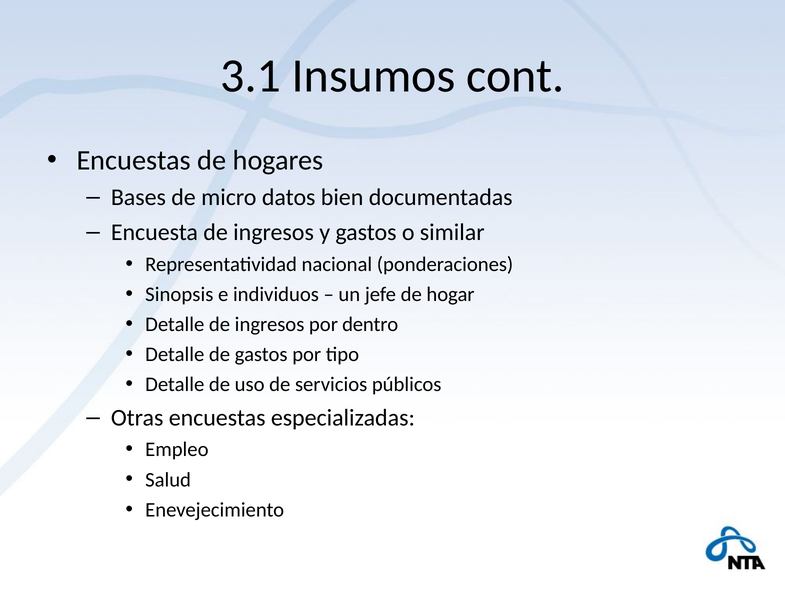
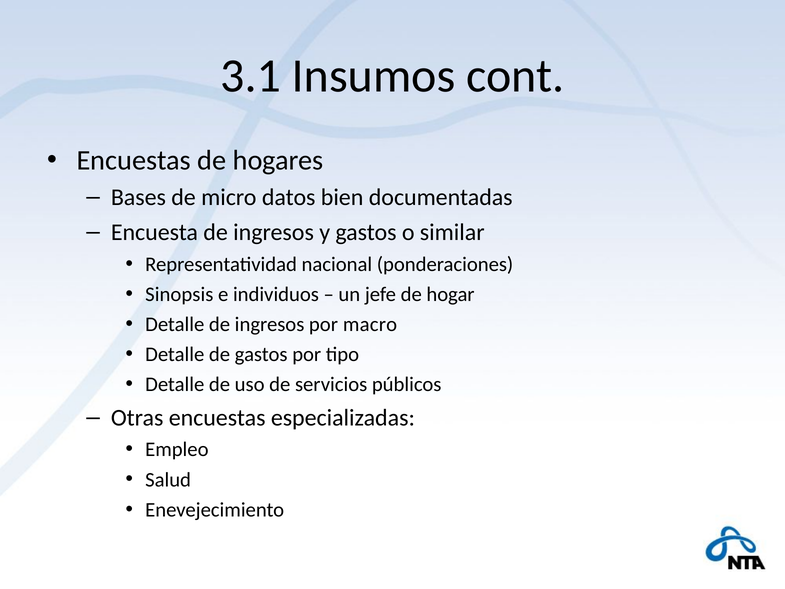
dentro: dentro -> macro
